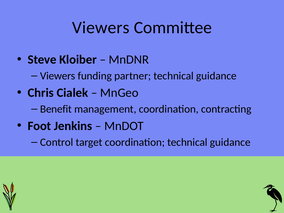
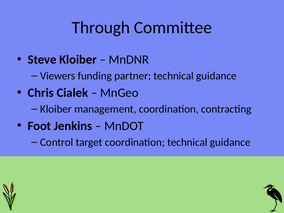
Viewers at (101, 27): Viewers -> Through
Benefit at (56, 109): Benefit -> Kloiber
